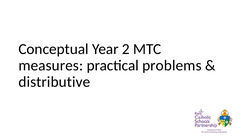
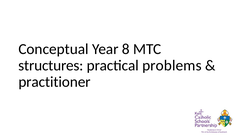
2: 2 -> 8
measures: measures -> structures
distributive: distributive -> practitioner
